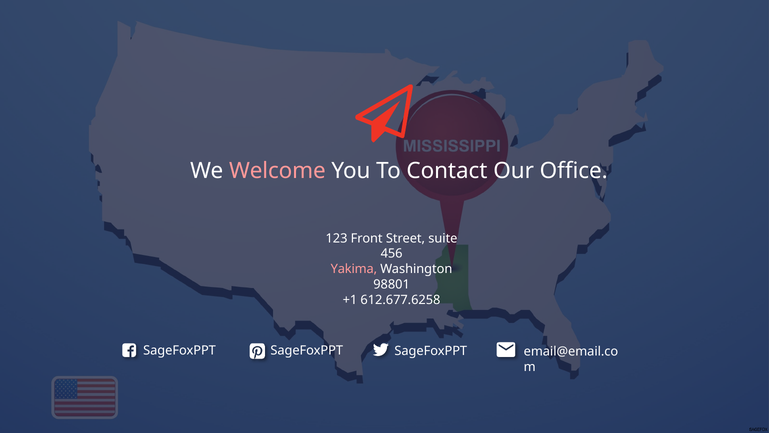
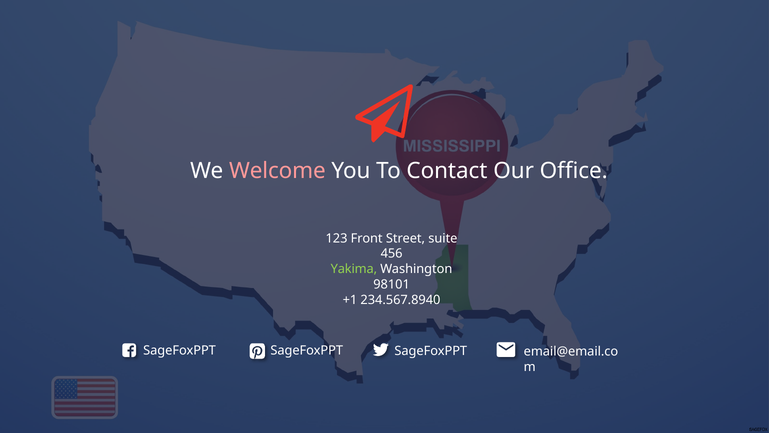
Yakima colour: pink -> light green
98801: 98801 -> 98101
612.677.6258: 612.677.6258 -> 234.567.8940
